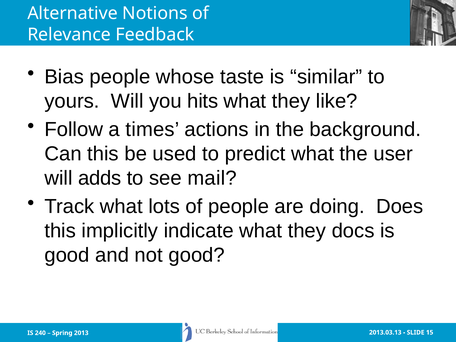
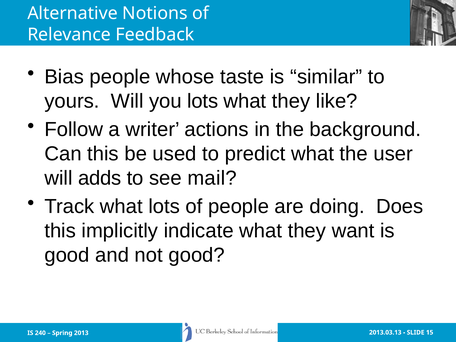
you hits: hits -> lots
times: times -> writer
docs: docs -> want
